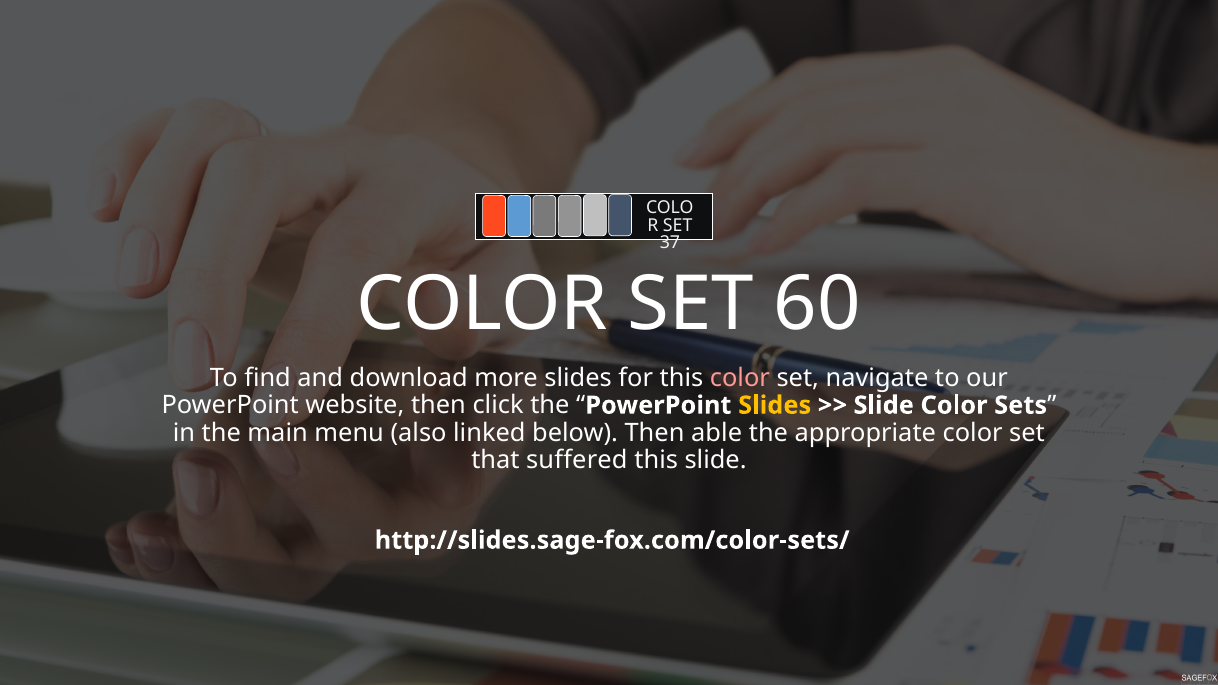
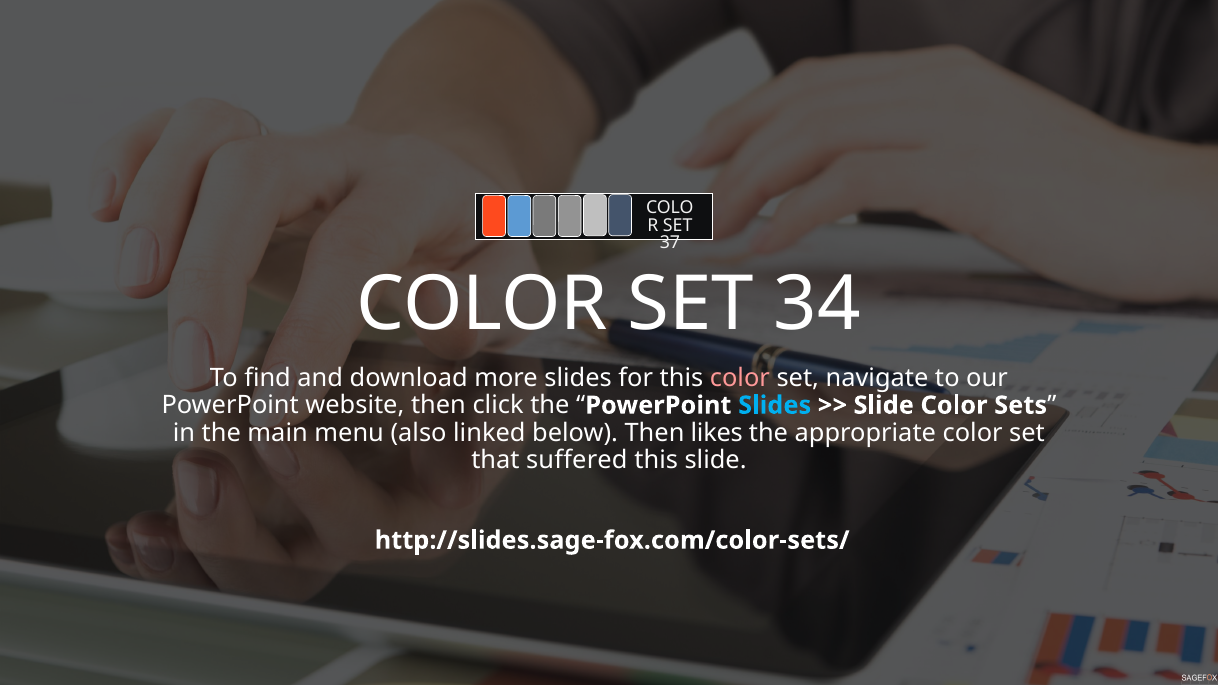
60: 60 -> 34
Slides at (775, 405) colour: yellow -> light blue
able: able -> likes
